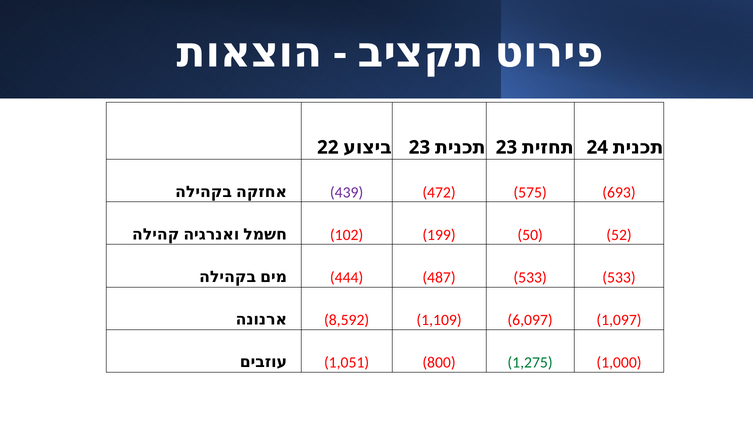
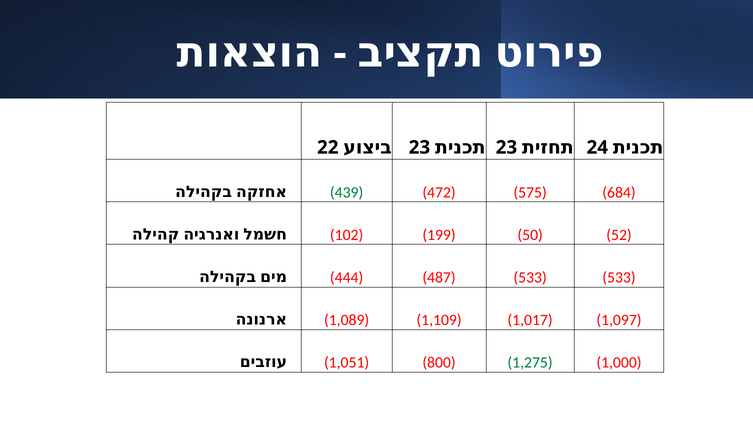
439 colour: purple -> green
693: 693 -> 684
8,592: 8,592 -> 1,089
6,097: 6,097 -> 1,017
